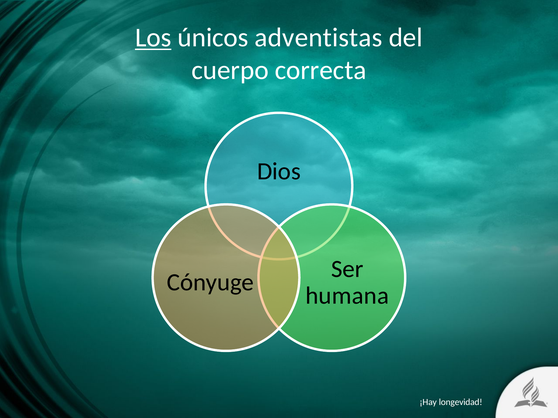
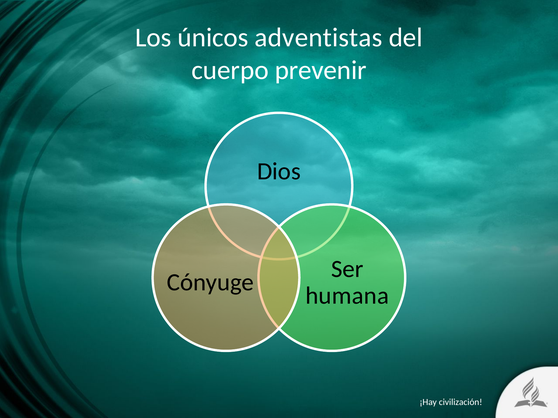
Los underline: present -> none
correcta: correcta -> prevenir
longevidad: longevidad -> civilización
